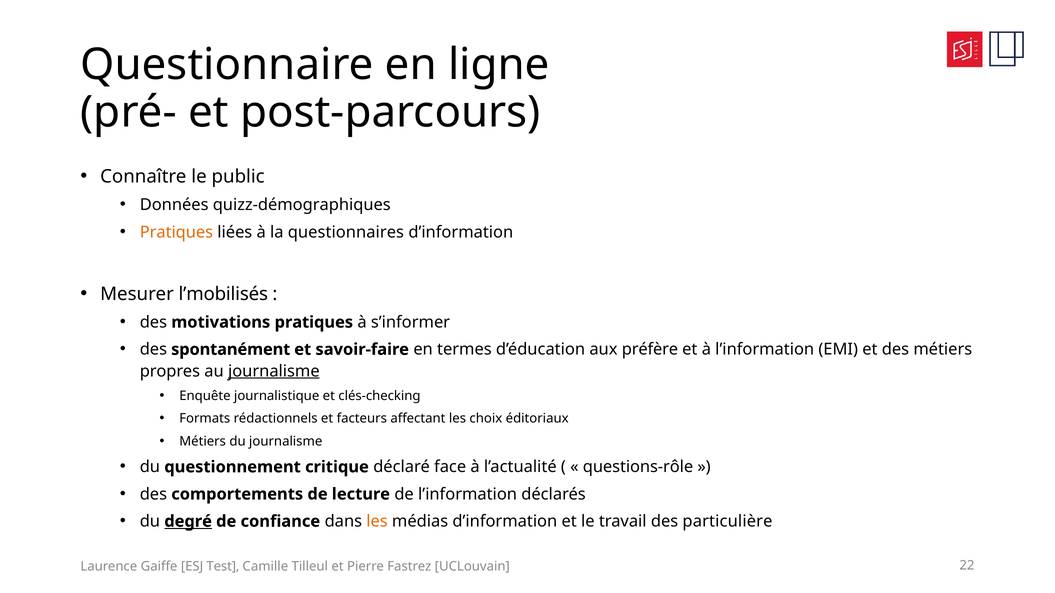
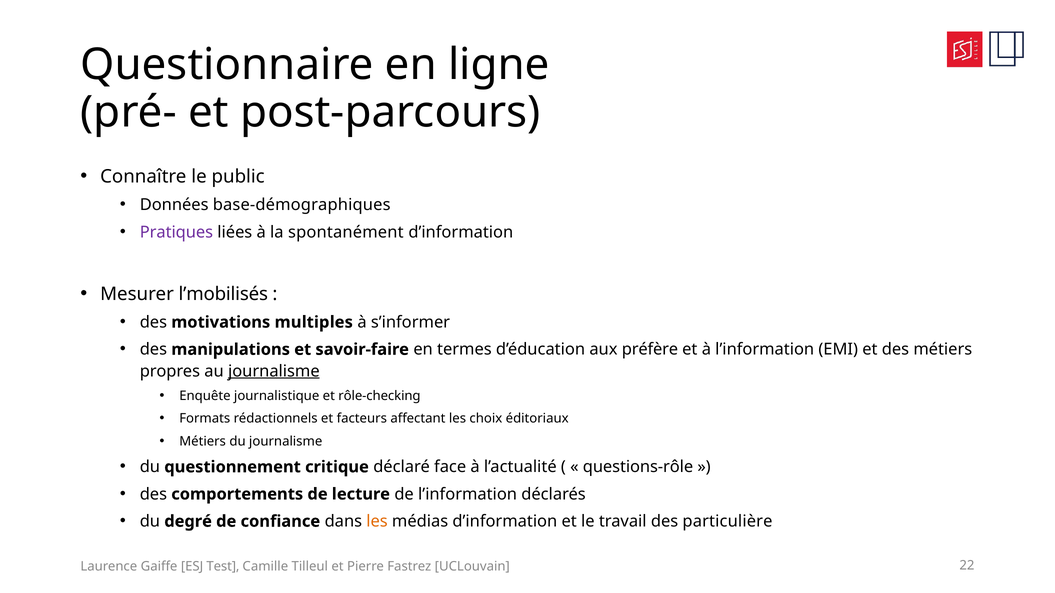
quizz-démographiques: quizz-démographiques -> base-démographiques
Pratiques at (176, 232) colour: orange -> purple
questionnaires: questionnaires -> spontanément
motivations pratiques: pratiques -> multiples
spontanément: spontanément -> manipulations
clés-checking: clés-checking -> rôle-checking
degré underline: present -> none
